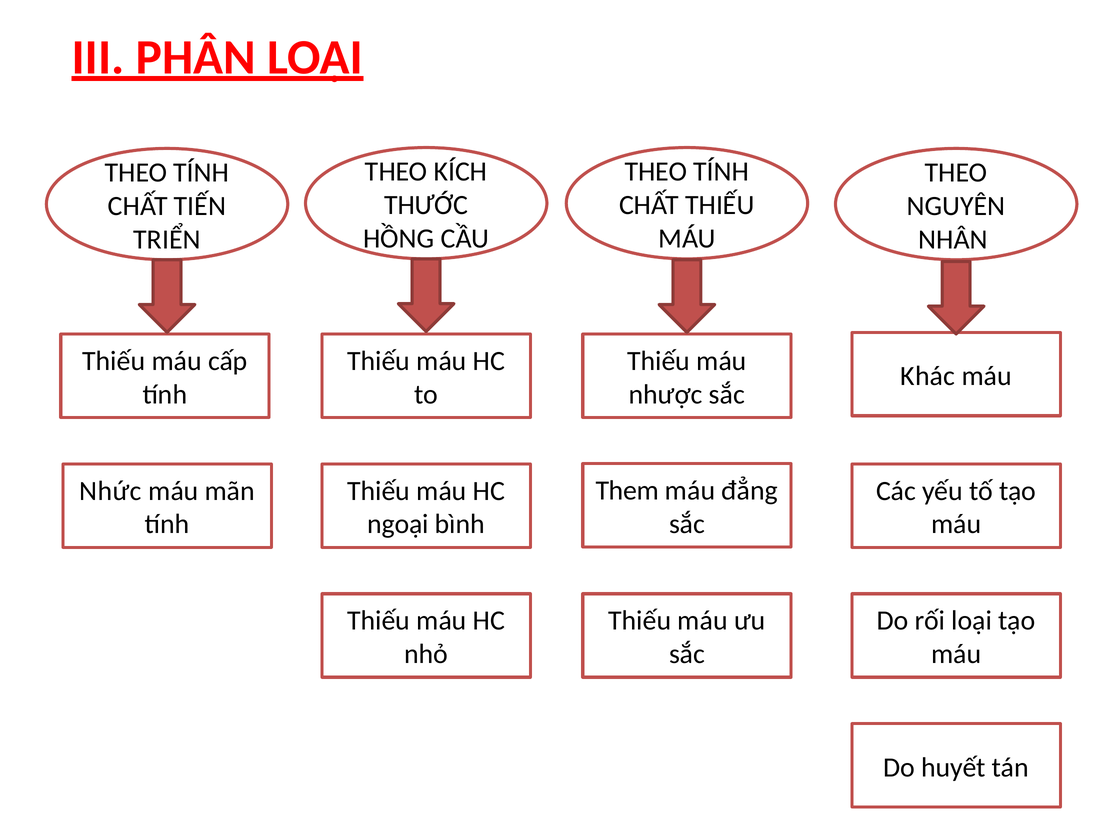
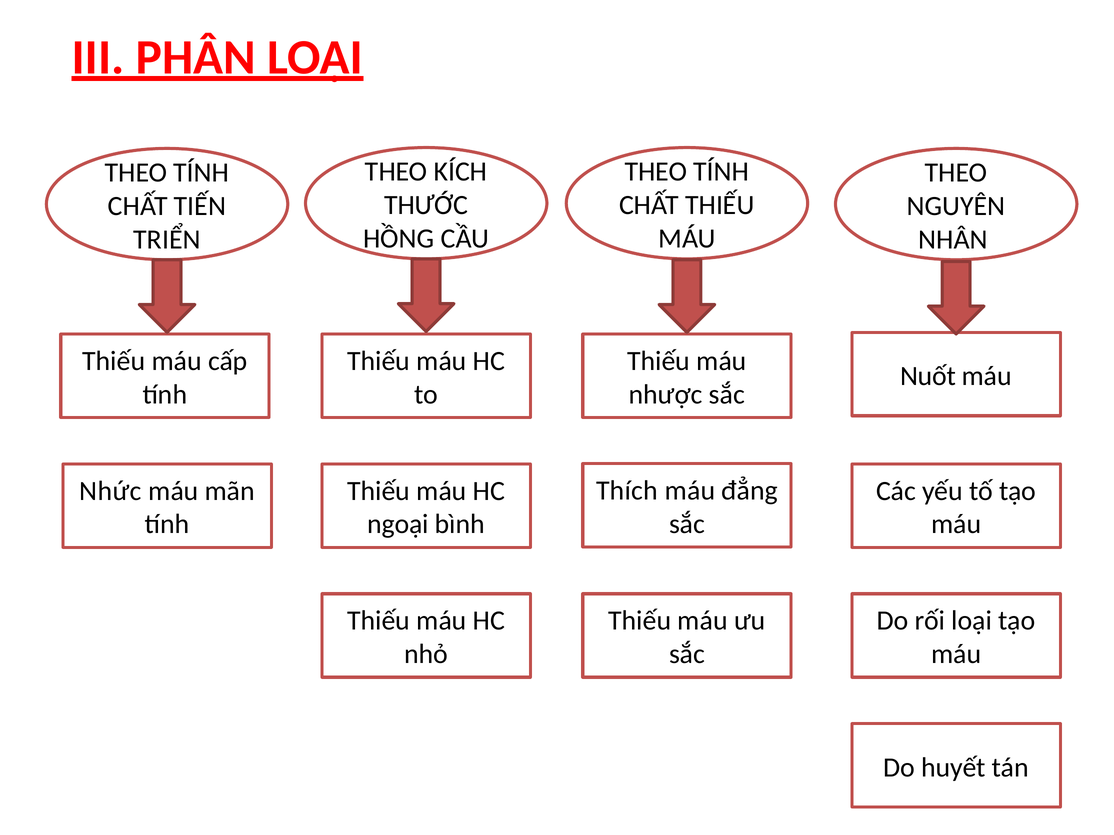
Khác: Khác -> Nuốt
Them: Them -> Thích
